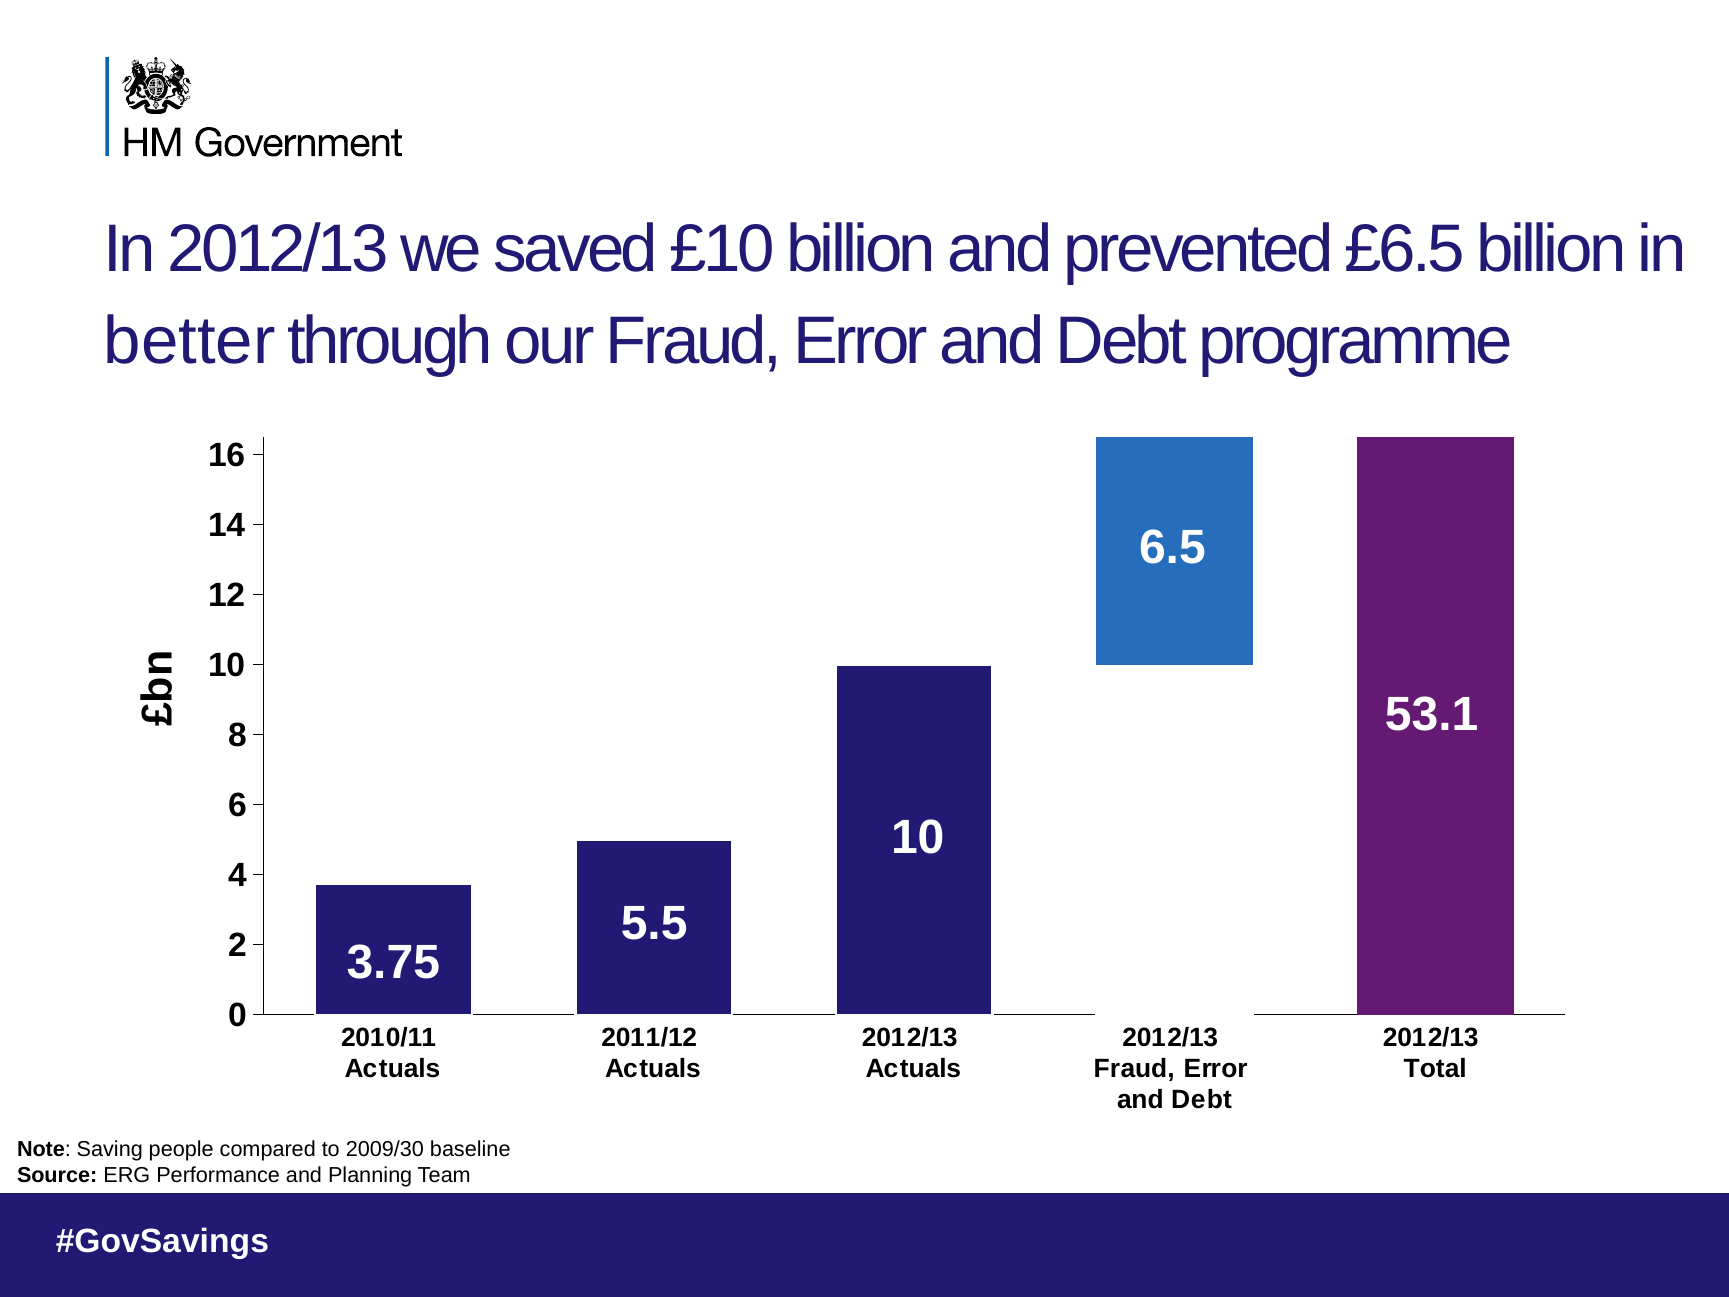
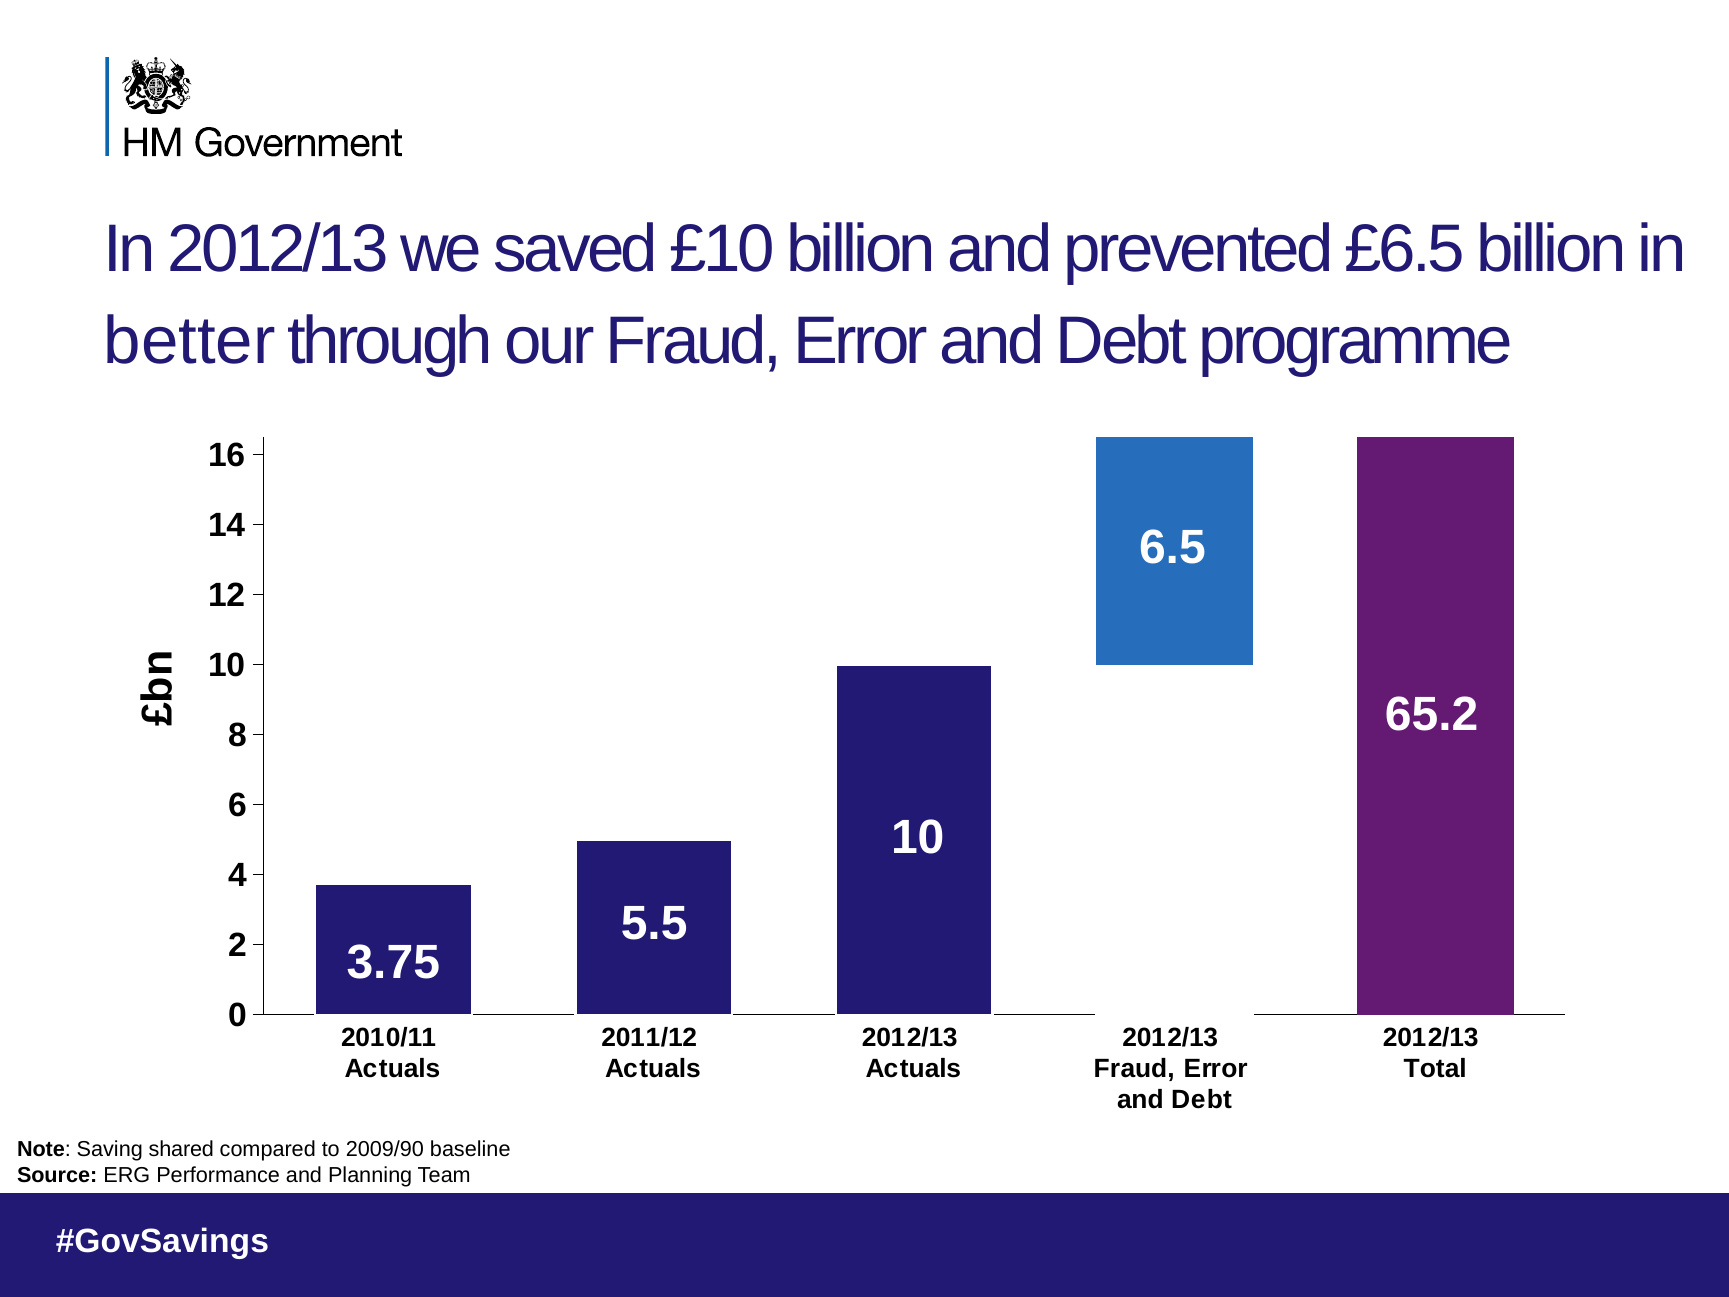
53.1: 53.1 -> 65.2
people: people -> shared
2009/30: 2009/30 -> 2009/90
